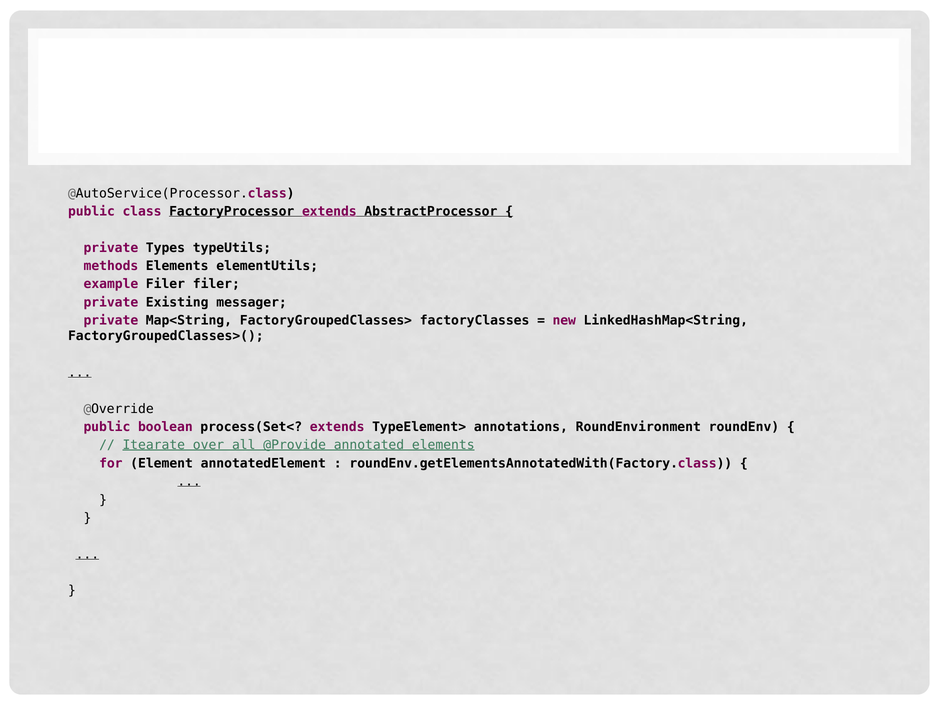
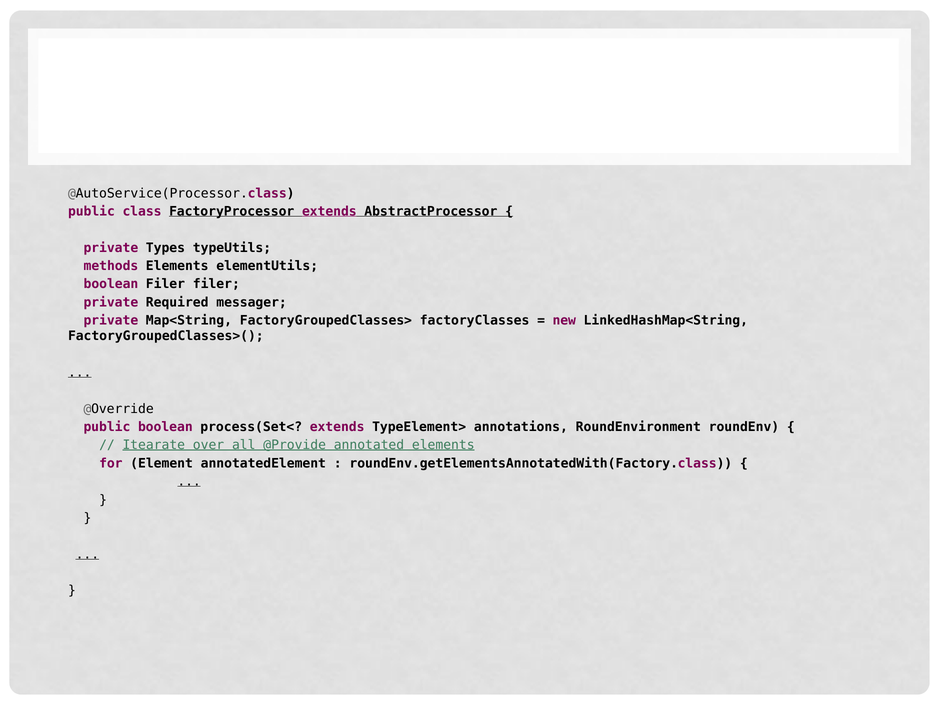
example at (111, 284): example -> boolean
Existing: Existing -> Required
